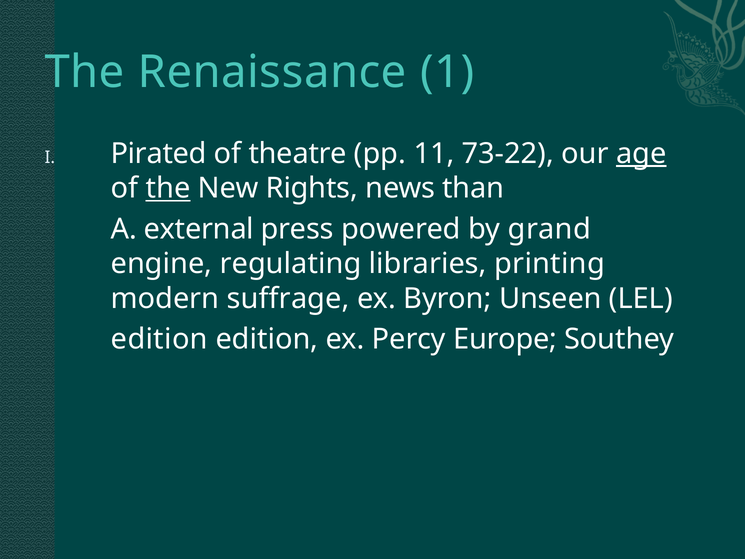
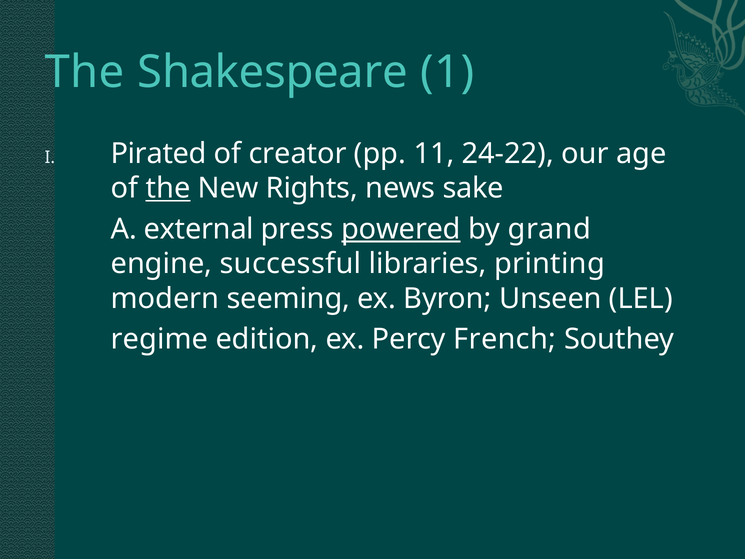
Renaissance: Renaissance -> Shakespeare
theatre: theatre -> creator
73-22: 73-22 -> 24-22
age underline: present -> none
than: than -> sake
powered underline: none -> present
regulating: regulating -> successful
suffrage: suffrage -> seeming
edition at (159, 339): edition -> regime
Europe: Europe -> French
